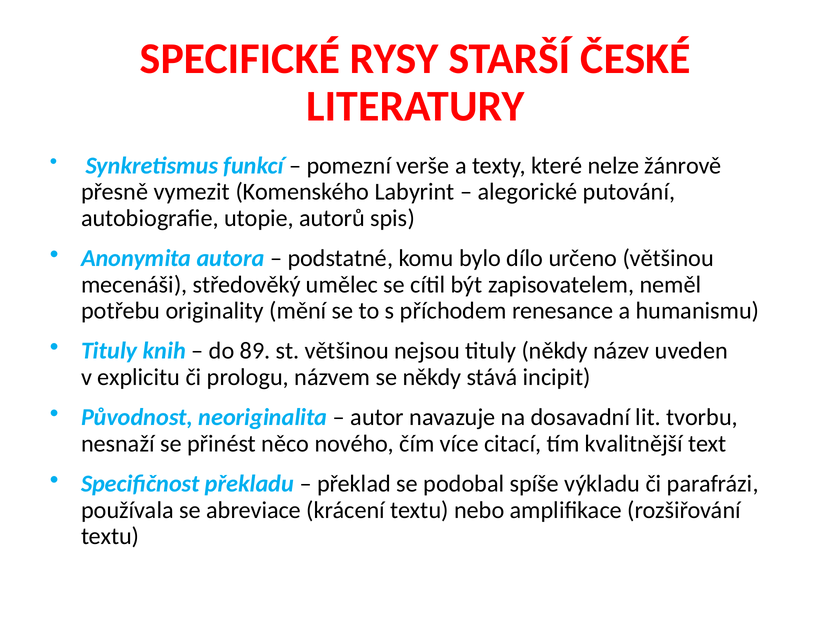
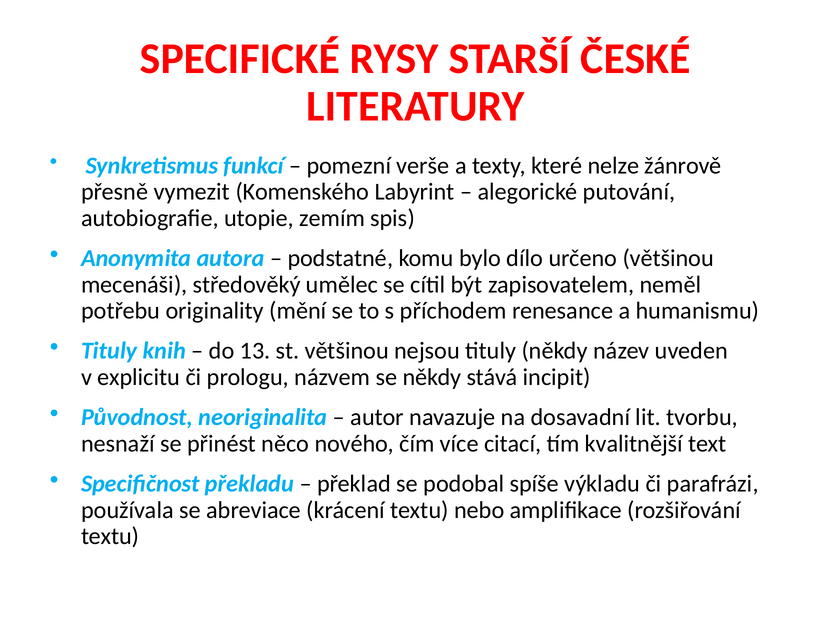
autorů: autorů -> zemím
89: 89 -> 13
